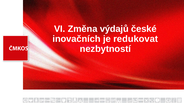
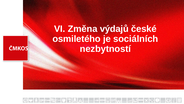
inovačních: inovačních -> osmiletého
redukovat: redukovat -> sociálních
